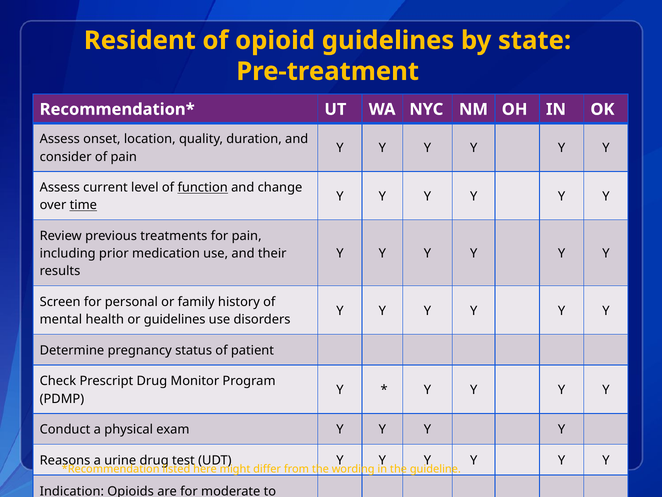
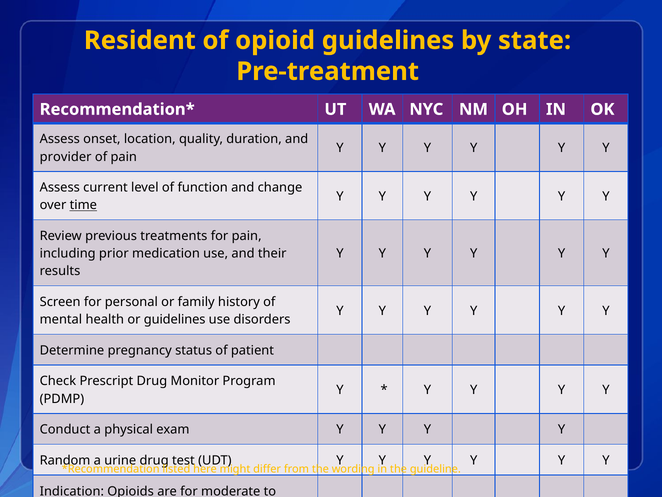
consider: consider -> provider
function underline: present -> none
Reasons: Reasons -> Random
